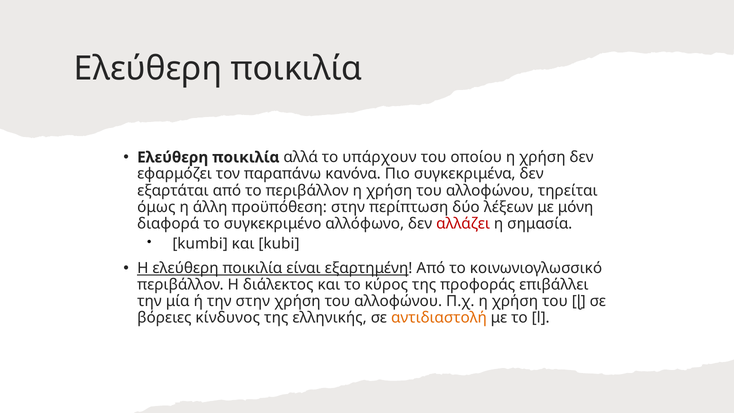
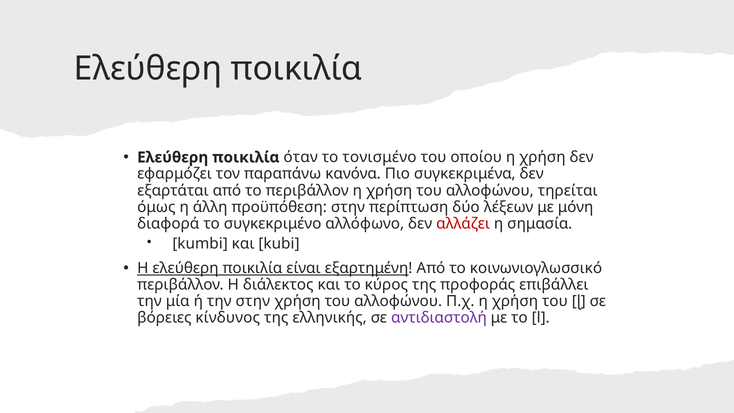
αλλά: αλλά -> όταν
υπάρχουν: υπάρχουν -> τονισμένο
αντιδιαστολή colour: orange -> purple
